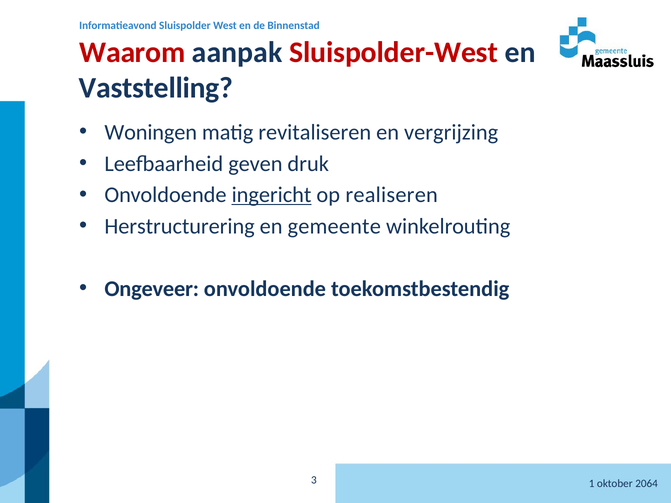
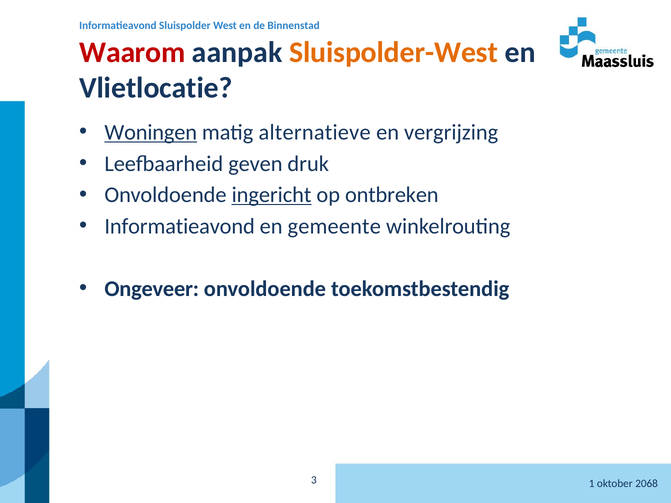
Sluispolder-West colour: red -> orange
Vaststelling: Vaststelling -> Vlietlocatie
Woningen underline: none -> present
revitaliseren: revitaliseren -> alternatieve
realiseren: realiseren -> ontbreken
Herstructurering at (180, 226): Herstructurering -> Informatieavond
2064: 2064 -> 2068
